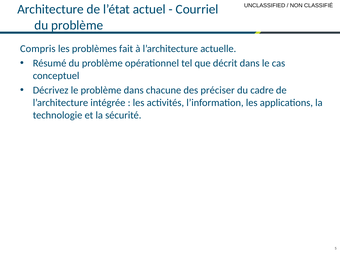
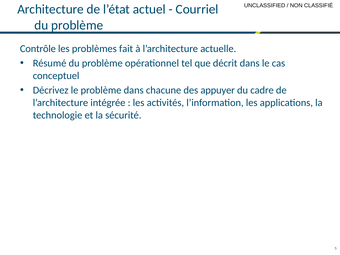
Compris: Compris -> Contrôle
préciser: préciser -> appuyer
